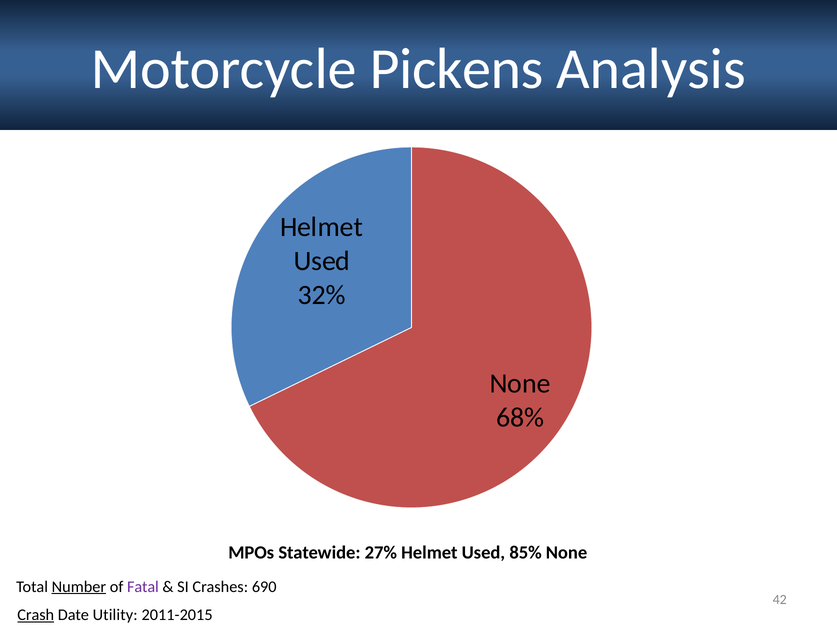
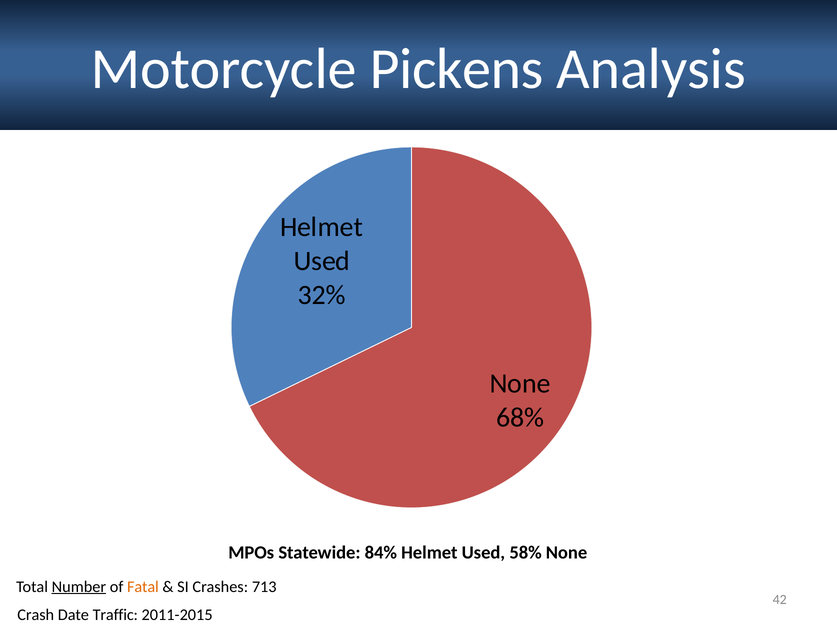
27%: 27% -> 84%
85%: 85% -> 58%
Fatal colour: purple -> orange
690: 690 -> 713
Crash underline: present -> none
Utility: Utility -> Traffic
